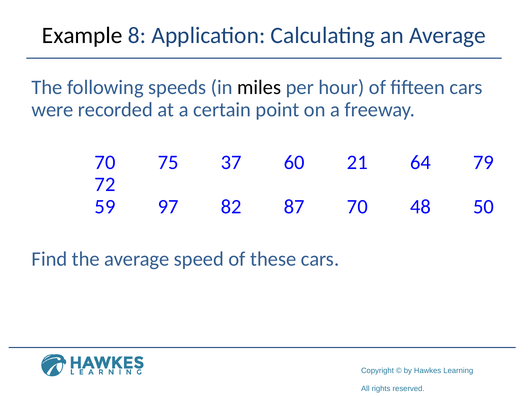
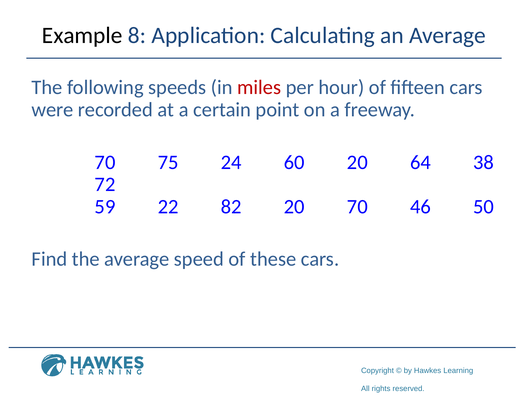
miles colour: black -> red
37: 37 -> 24
60 21: 21 -> 20
79: 79 -> 38
97: 97 -> 22
82 87: 87 -> 20
48: 48 -> 46
